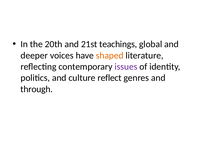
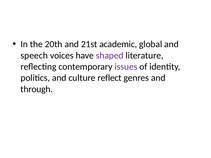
teachings: teachings -> academic
deeper: deeper -> speech
shaped colour: orange -> purple
